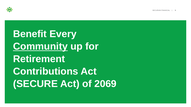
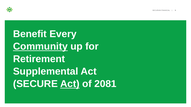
Contributions: Contributions -> Supplemental
Act at (70, 84) underline: none -> present
2069: 2069 -> 2081
